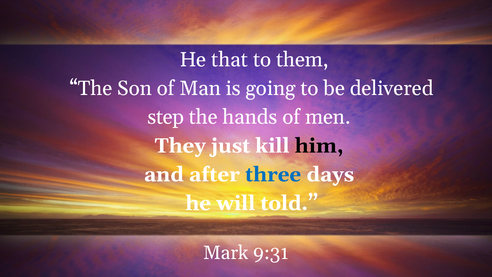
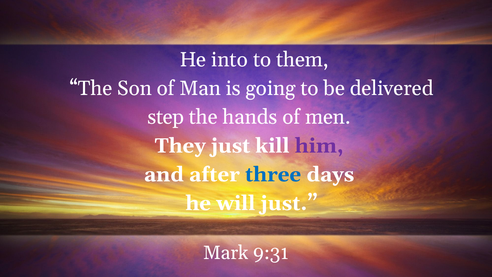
that: that -> into
him colour: black -> purple
will told: told -> just
